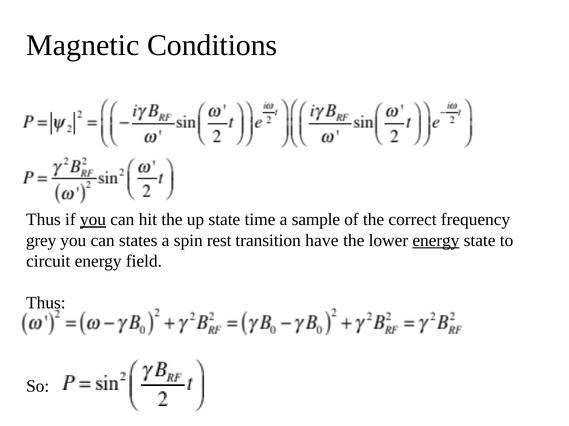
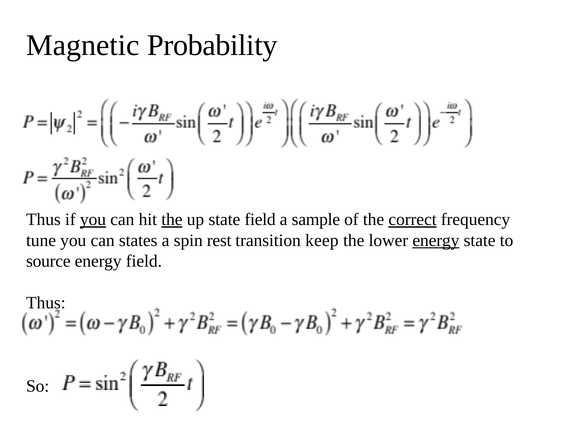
Conditions: Conditions -> Probability
the at (172, 220) underline: none -> present
state time: time -> field
correct underline: none -> present
grey: grey -> tune
have: have -> keep
circuit: circuit -> source
